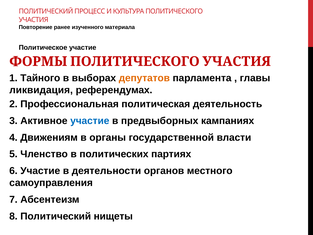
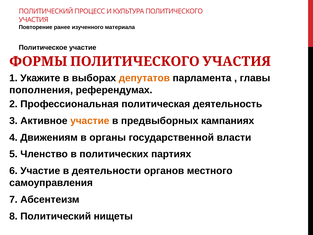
Тайного: Тайного -> Укажите
ликвидация: ликвидация -> пополнения
участие at (90, 121) colour: blue -> orange
